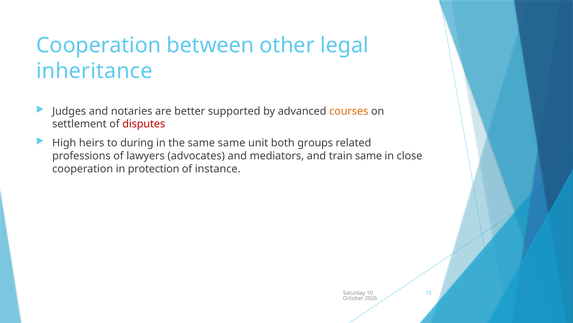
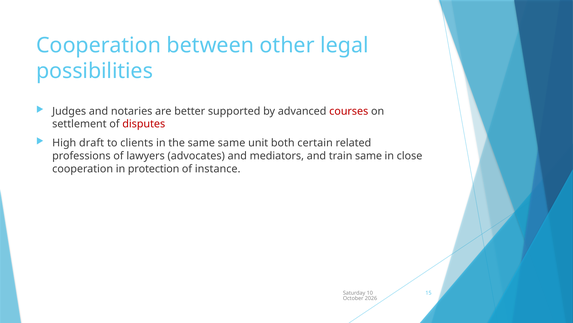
inheritance: inheritance -> possibilities
courses colour: orange -> red
heirs: heirs -> draft
during: during -> clients
groups: groups -> certain
